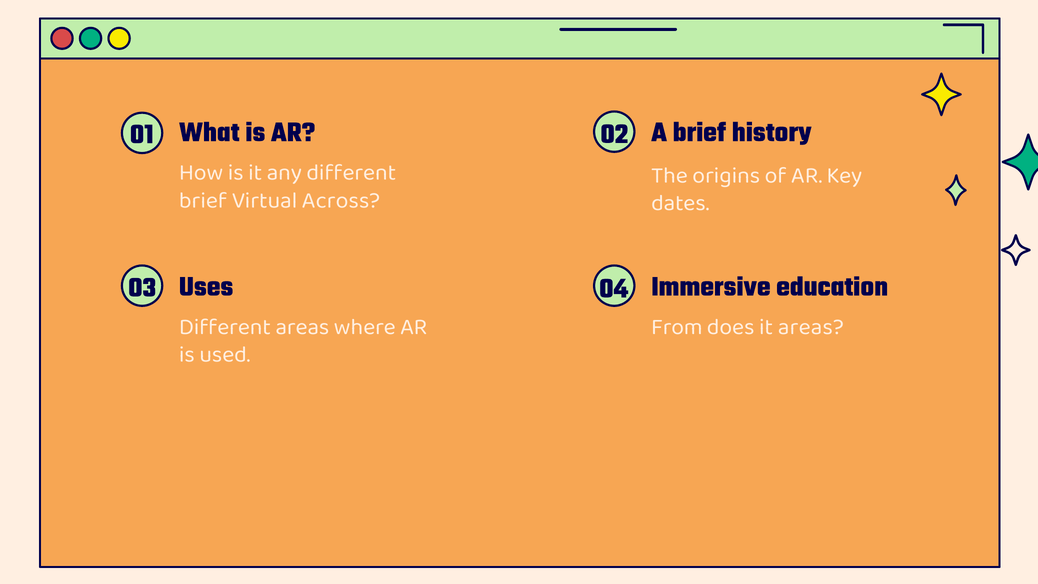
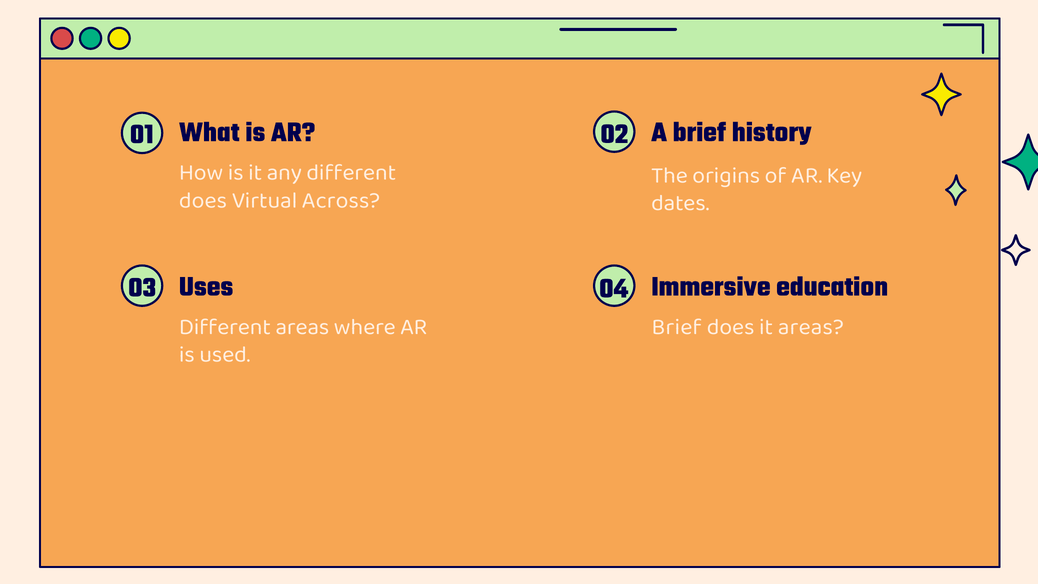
brief at (203, 200): brief -> does
From at (677, 327): From -> Brief
